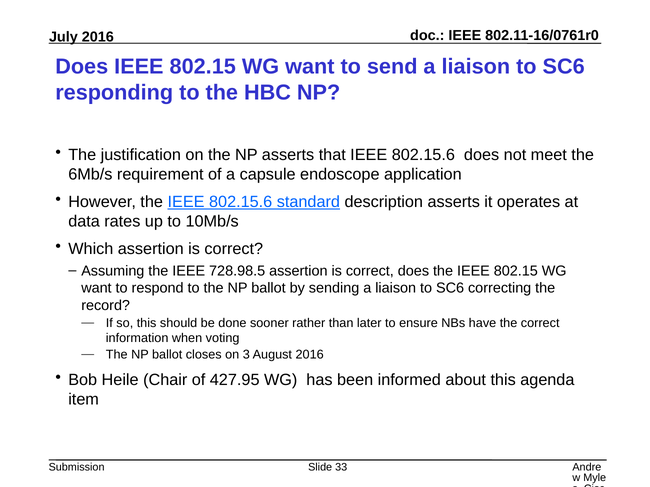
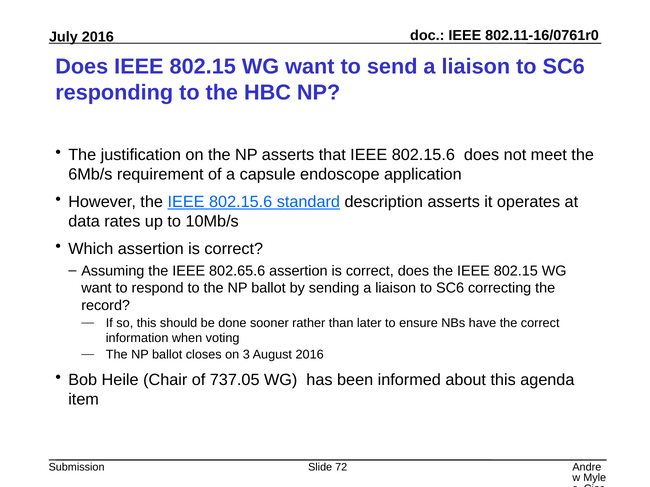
728.98.5: 728.98.5 -> 802.65.6
427.95: 427.95 -> 737.05
33: 33 -> 72
